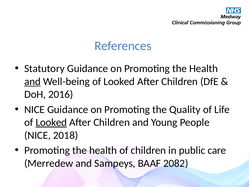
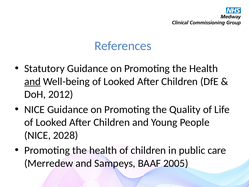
2016: 2016 -> 2012
Looked at (51, 122) underline: present -> none
2018: 2018 -> 2028
2082: 2082 -> 2005
